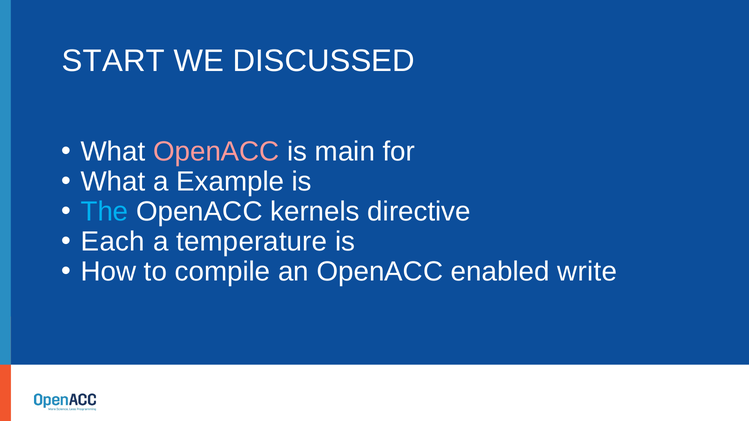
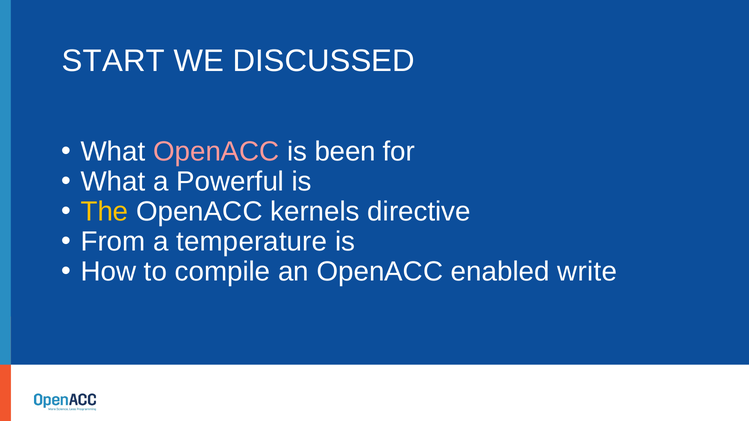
main: main -> been
Example: Example -> Powerful
The colour: light blue -> yellow
Each: Each -> From
